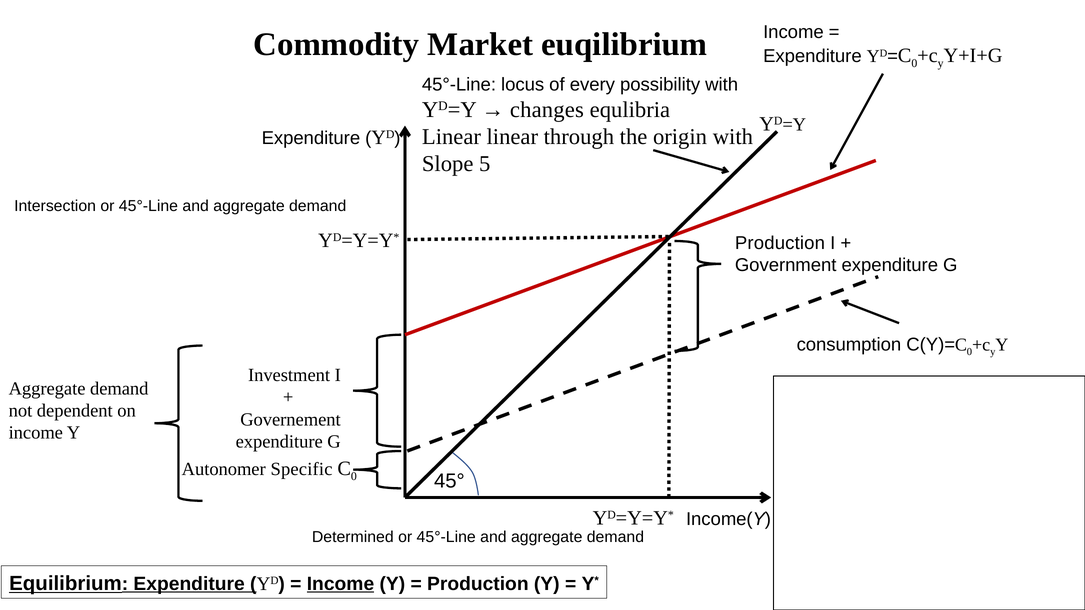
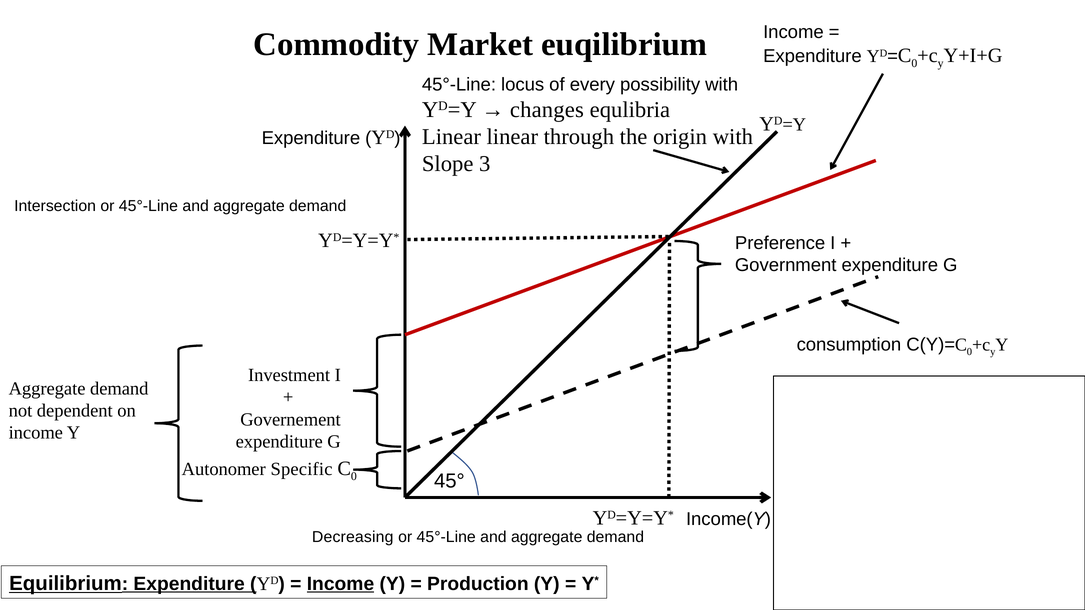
5: 5 -> 3
Production at (780, 243): Production -> Preference
Determined: Determined -> Decreasing
